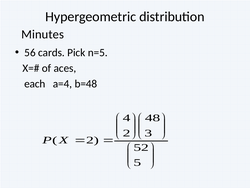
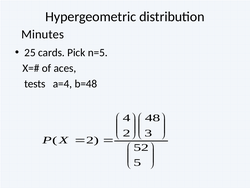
56: 56 -> 25
each: each -> tests
